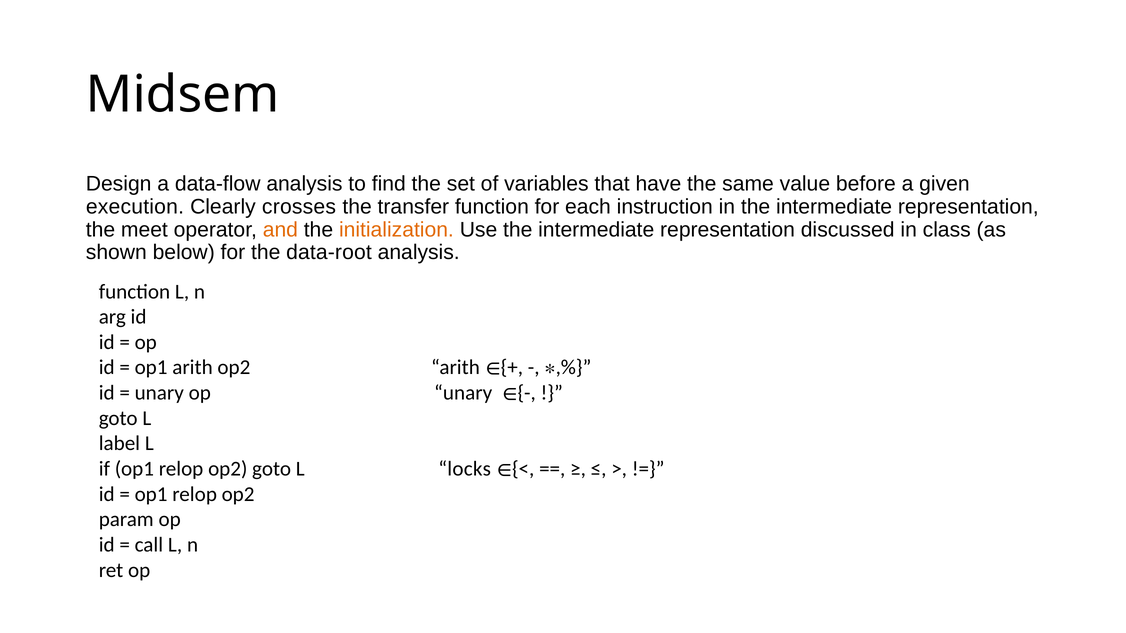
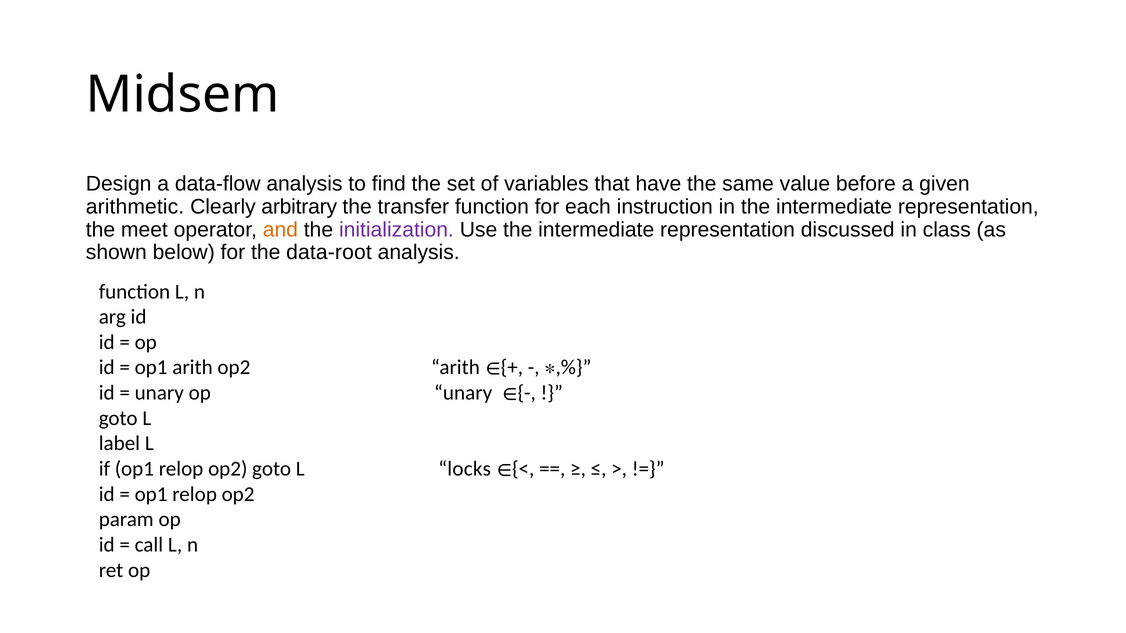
execution: execution -> arithmetic
crosses: crosses -> arbitrary
initialization colour: orange -> purple
